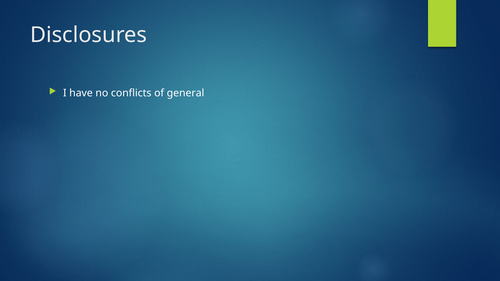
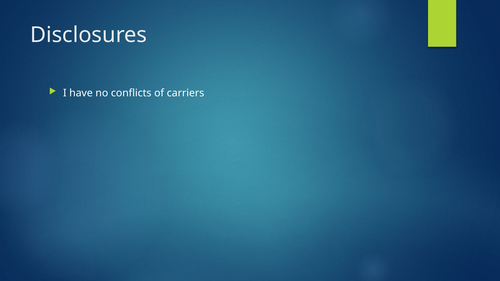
general: general -> carriers
